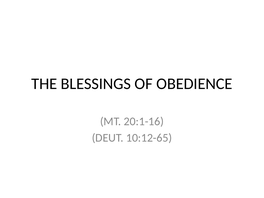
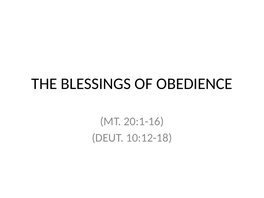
10:12-65: 10:12-65 -> 10:12-18
